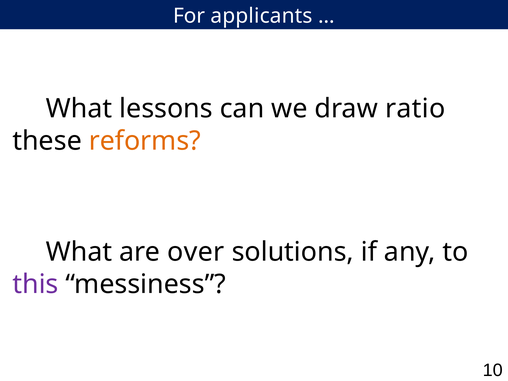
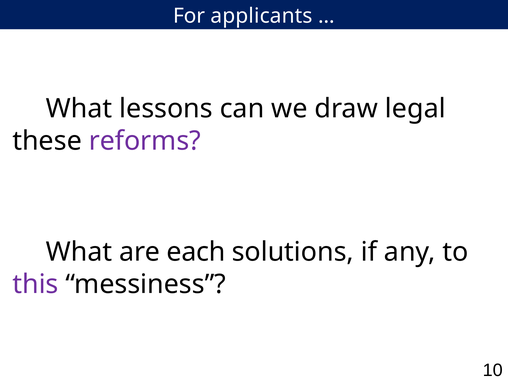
ratio: ratio -> legal
reforms colour: orange -> purple
over: over -> each
